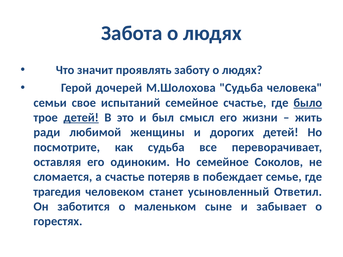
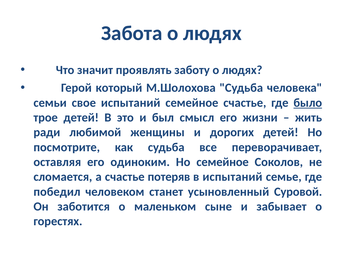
дочерей: дочерей -> который
детей at (81, 118) underline: present -> none
в побеждает: побеждает -> испытаний
трагедия: трагедия -> победил
Ответил: Ответил -> Суровой
